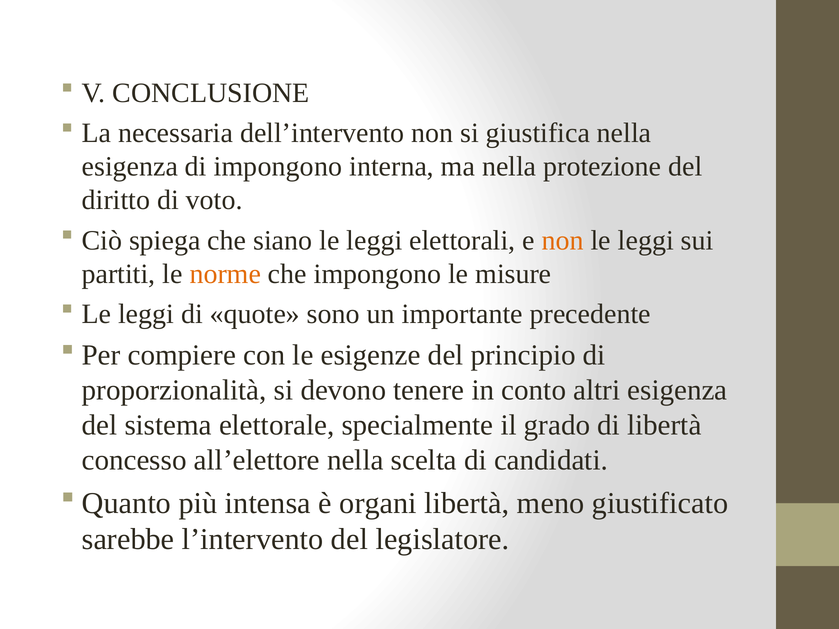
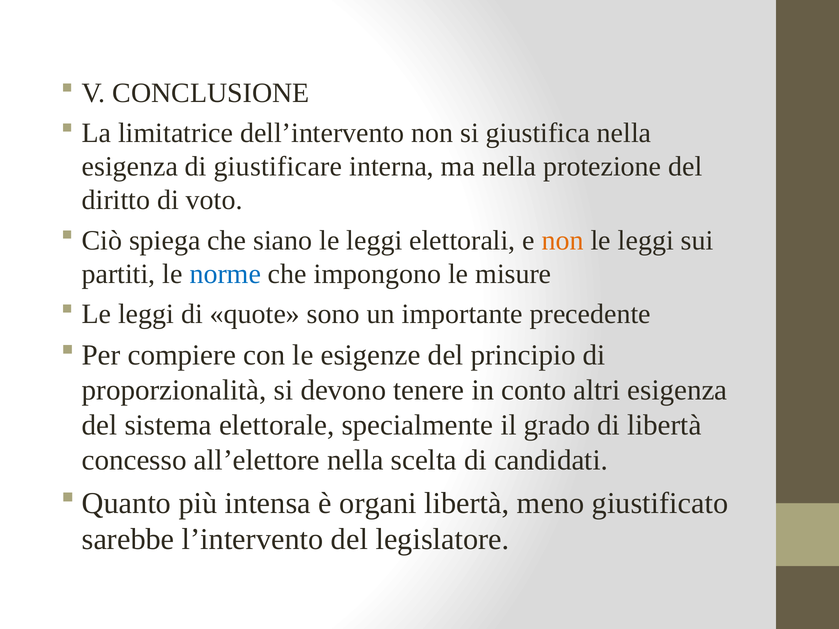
necessaria: necessaria -> limitatrice
di impongono: impongono -> giustificare
norme colour: orange -> blue
